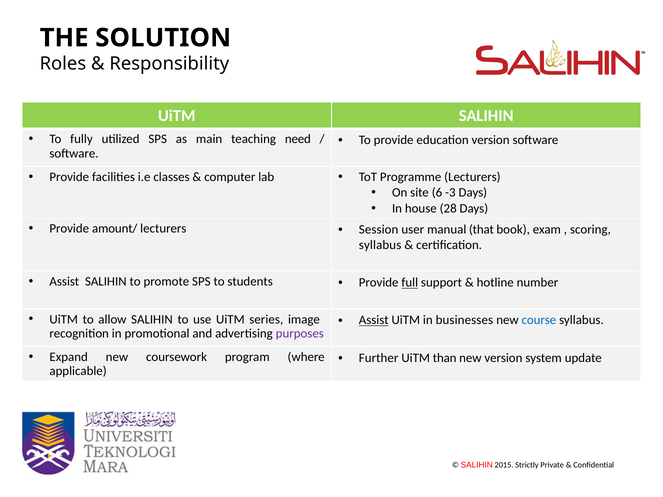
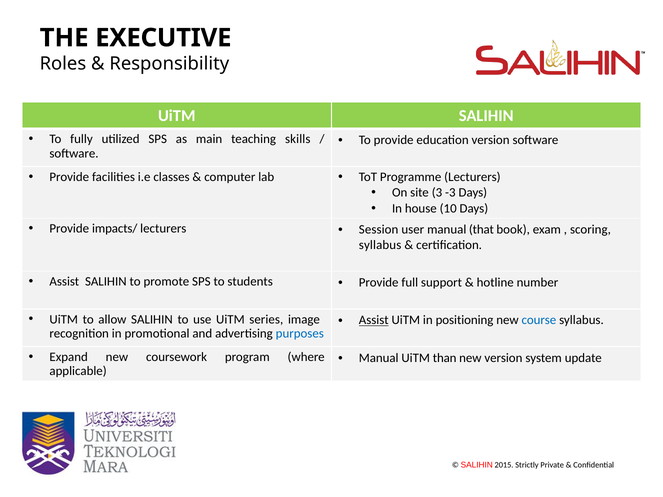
SOLUTION: SOLUTION -> EXECUTIVE
need: need -> skills
6: 6 -> 3
28: 28 -> 10
amount/: amount/ -> impacts/
full underline: present -> none
businesses: businesses -> positioning
purposes colour: purple -> blue
Further at (379, 358): Further -> Manual
